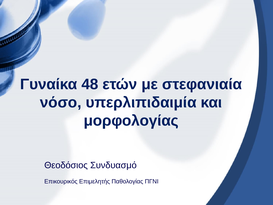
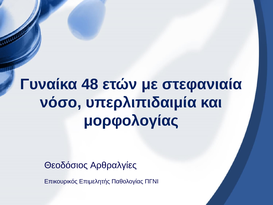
Συνδυασμό: Συνδυασμό -> Αρθραλγίες
